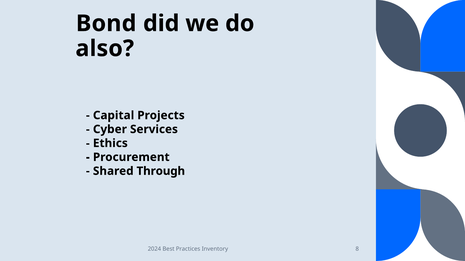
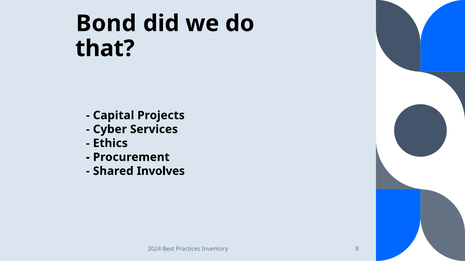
also: also -> that
Through: Through -> Involves
